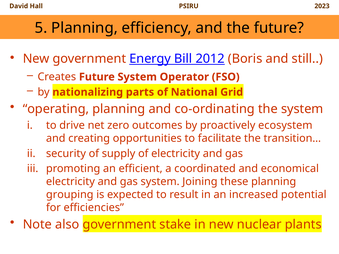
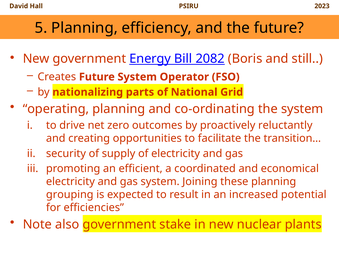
2012: 2012 -> 2082
ecosystem: ecosystem -> reluctantly
